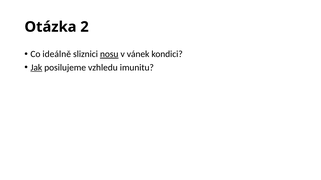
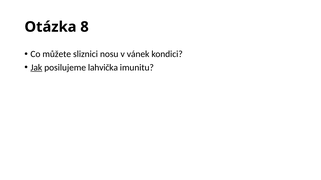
2: 2 -> 8
ideálně: ideálně -> můžete
nosu underline: present -> none
vzhledu: vzhledu -> lahvička
